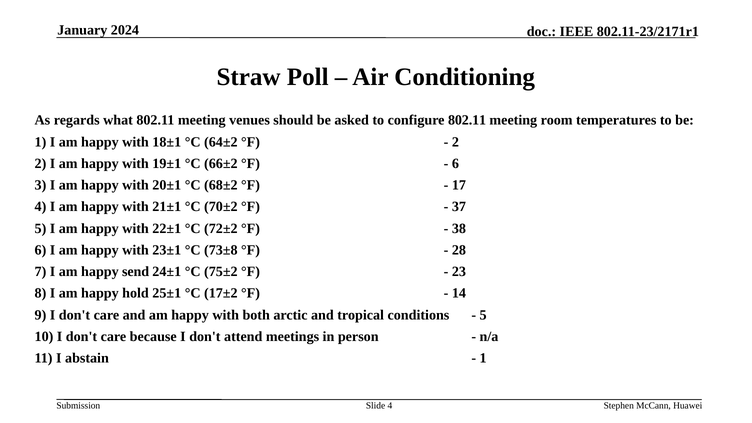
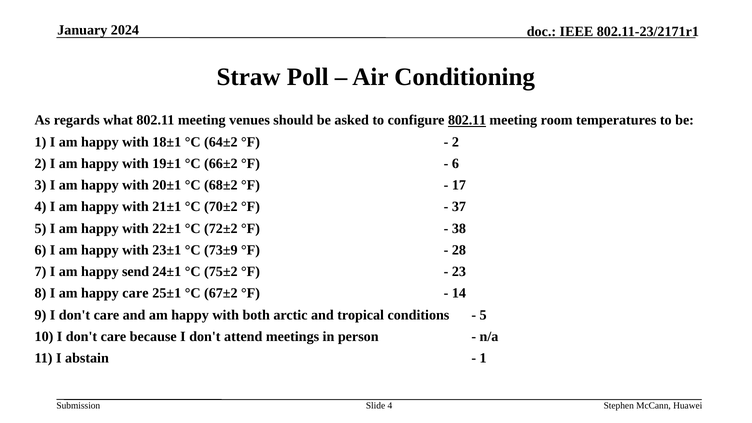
802.11 at (467, 120) underline: none -> present
73±8: 73±8 -> 73±9
happy hold: hold -> care
17±2: 17±2 -> 67±2
